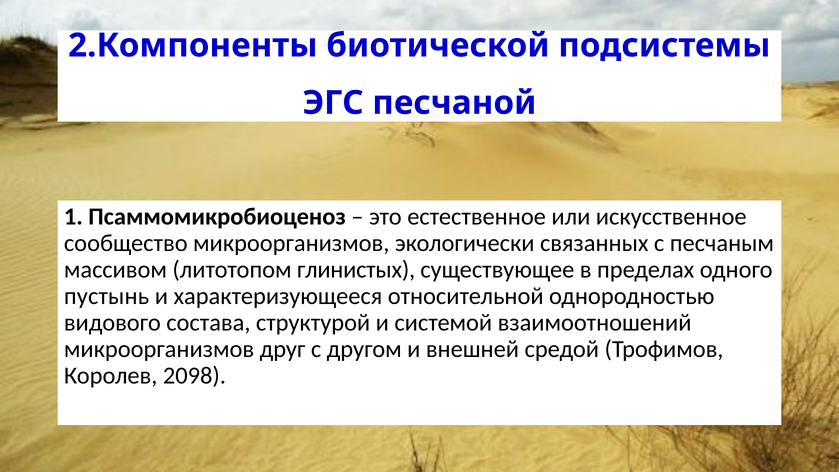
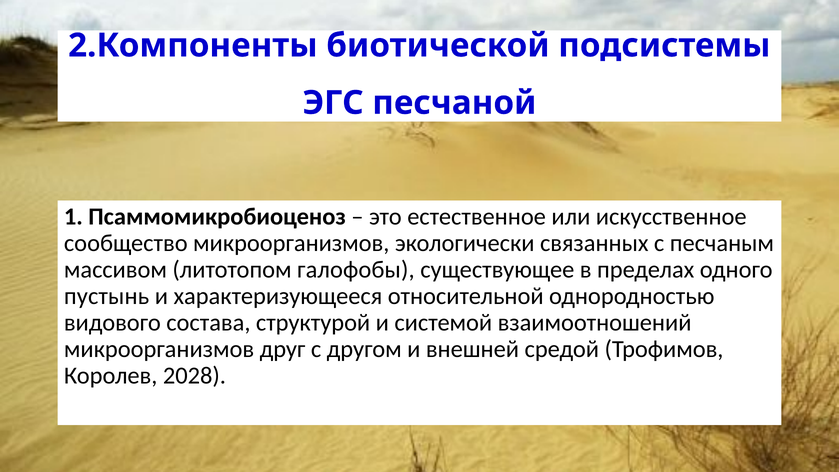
глинистых: глинистых -> галофобы
2098: 2098 -> 2028
